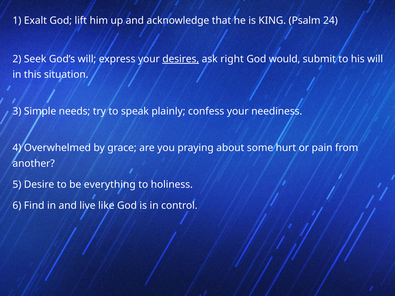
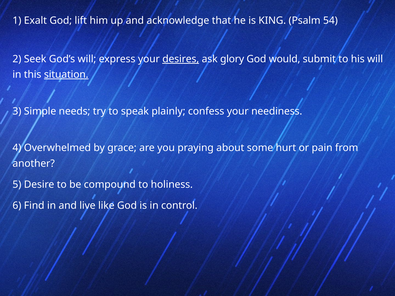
24: 24 -> 54
right: right -> glory
situation underline: none -> present
everything: everything -> compound
